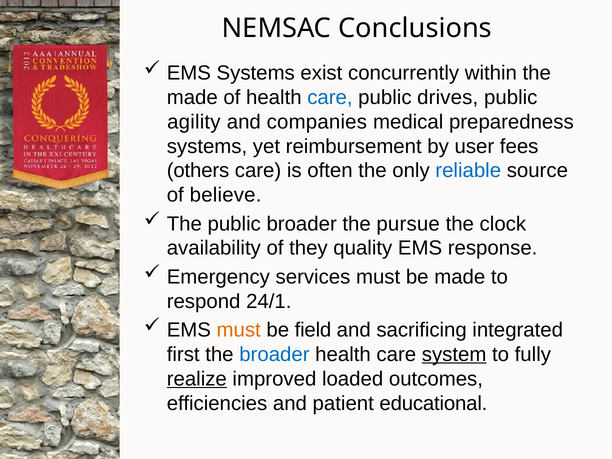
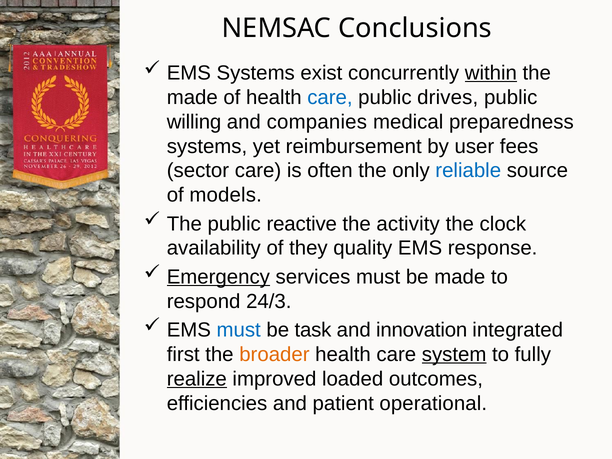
within underline: none -> present
agility: agility -> willing
others: others -> sector
believe: believe -> models
public broader: broader -> reactive
pursue: pursue -> activity
Emergency underline: none -> present
24/1: 24/1 -> 24/3
must at (239, 330) colour: orange -> blue
field: field -> task
sacrificing: sacrificing -> innovation
broader at (274, 354) colour: blue -> orange
educational: educational -> operational
